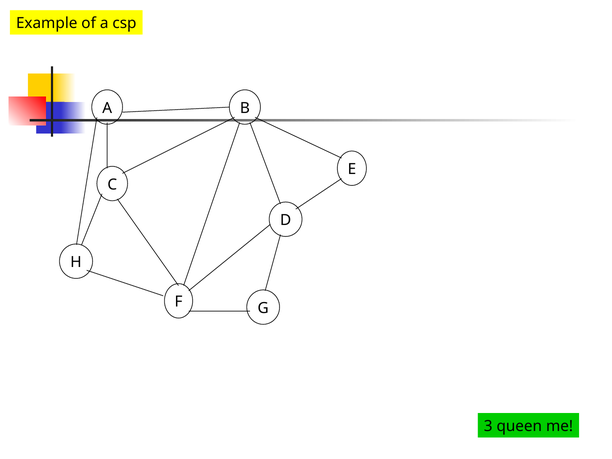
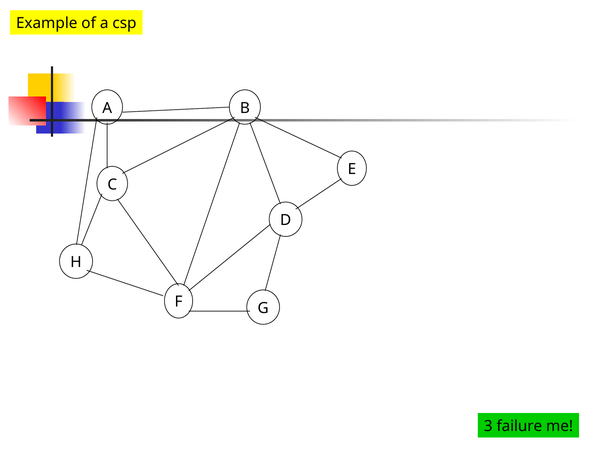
queen: queen -> failure
